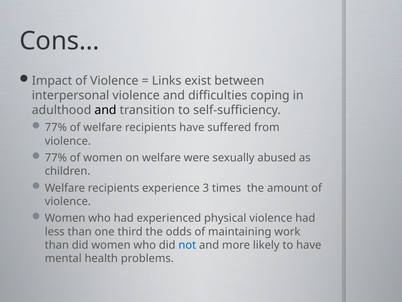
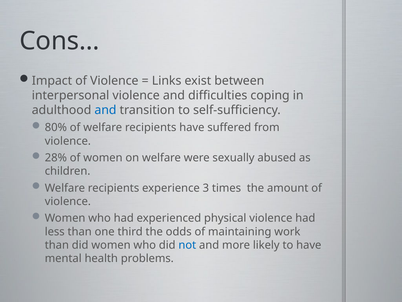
and at (105, 110) colour: black -> blue
77% at (56, 127): 77% -> 80%
77% at (56, 158): 77% -> 28%
